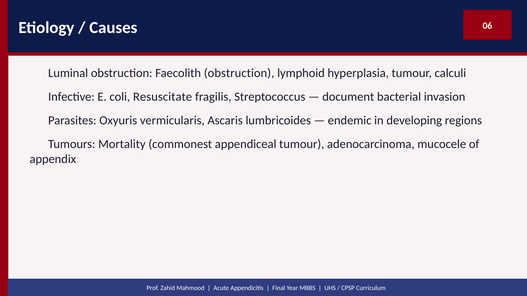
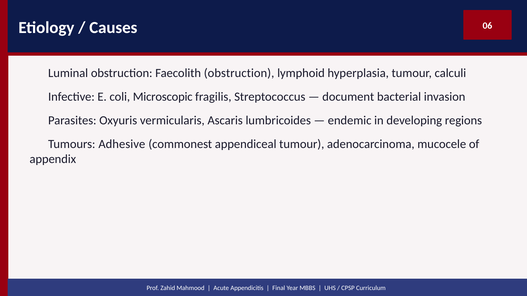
Resuscitate: Resuscitate -> Microscopic
Mortality: Mortality -> Adhesive
